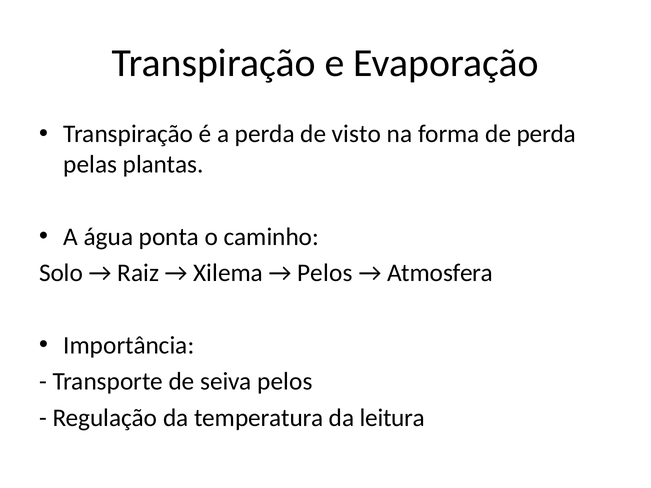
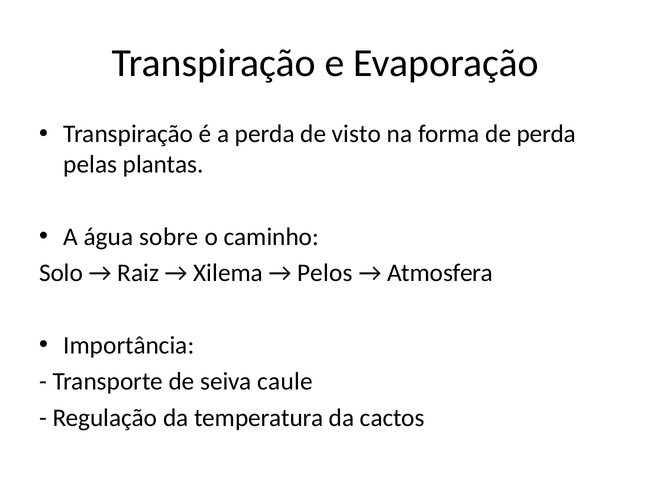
ponta: ponta -> sobre
seiva pelos: pelos -> caule
leitura: leitura -> cactos
